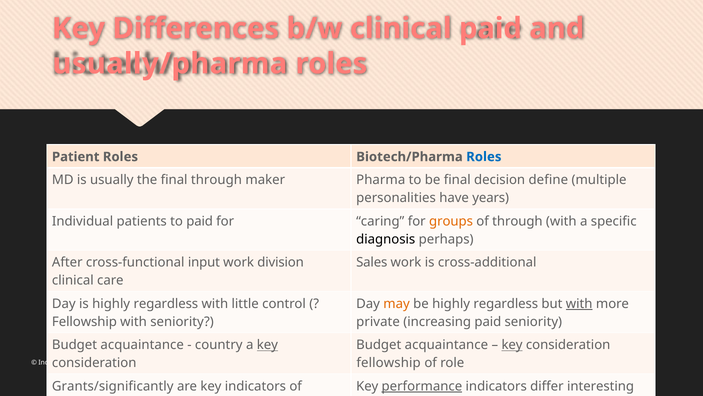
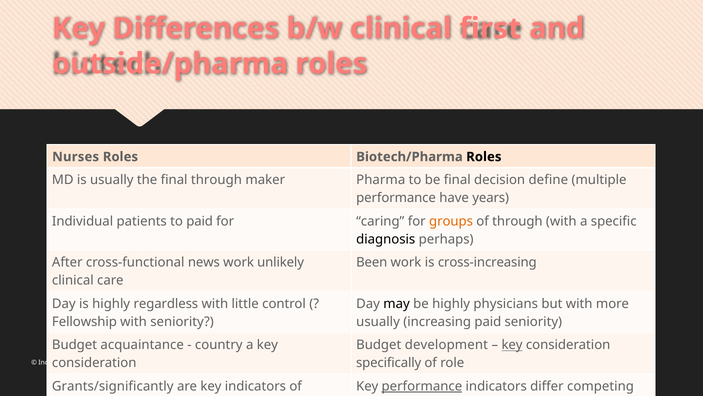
clinical paid: paid -> first
usually/pharma: usually/pharma -> outside/pharma
Patient: Patient -> Nurses
Roles at (484, 157) colour: blue -> black
personalities at (396, 198): personalities -> performance
input: input -> news
division: division -> unlikely
Sales: Sales -> Been
cross-additional: cross-additional -> cross-increasing
may at (397, 303) colour: orange -> black
be highly regardless: regardless -> physicians
with at (579, 303) underline: present -> none
private at (378, 321): private -> usually
key at (267, 344) underline: present -> none
acquaintance at (446, 344): acquaintance -> development
fellowship at (389, 362): fellowship -> specifically
interesting: interesting -> competing
